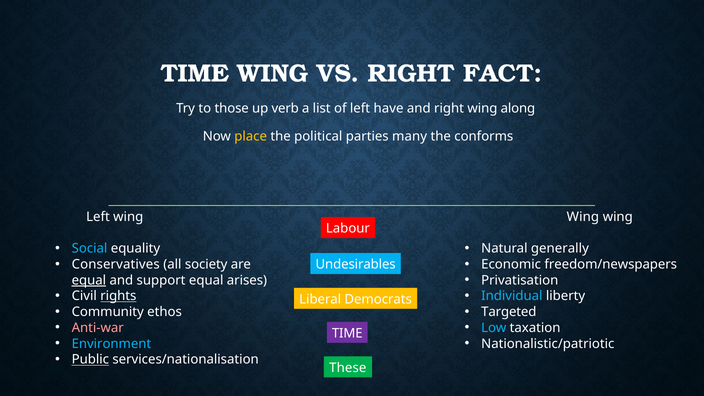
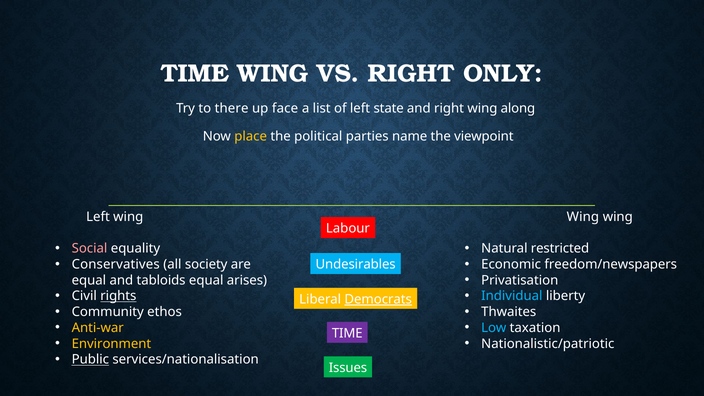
FACT: FACT -> ONLY
those: those -> there
verb: verb -> face
have: have -> state
many: many -> name
conforms: conforms -> viewpoint
Social colour: light blue -> pink
generally: generally -> restricted
equal at (89, 280) underline: present -> none
support: support -> tabloids
Democrats underline: none -> present
Targeted: Targeted -> Thwaites
Anti-war colour: pink -> yellow
Environment colour: light blue -> yellow
These: These -> Issues
